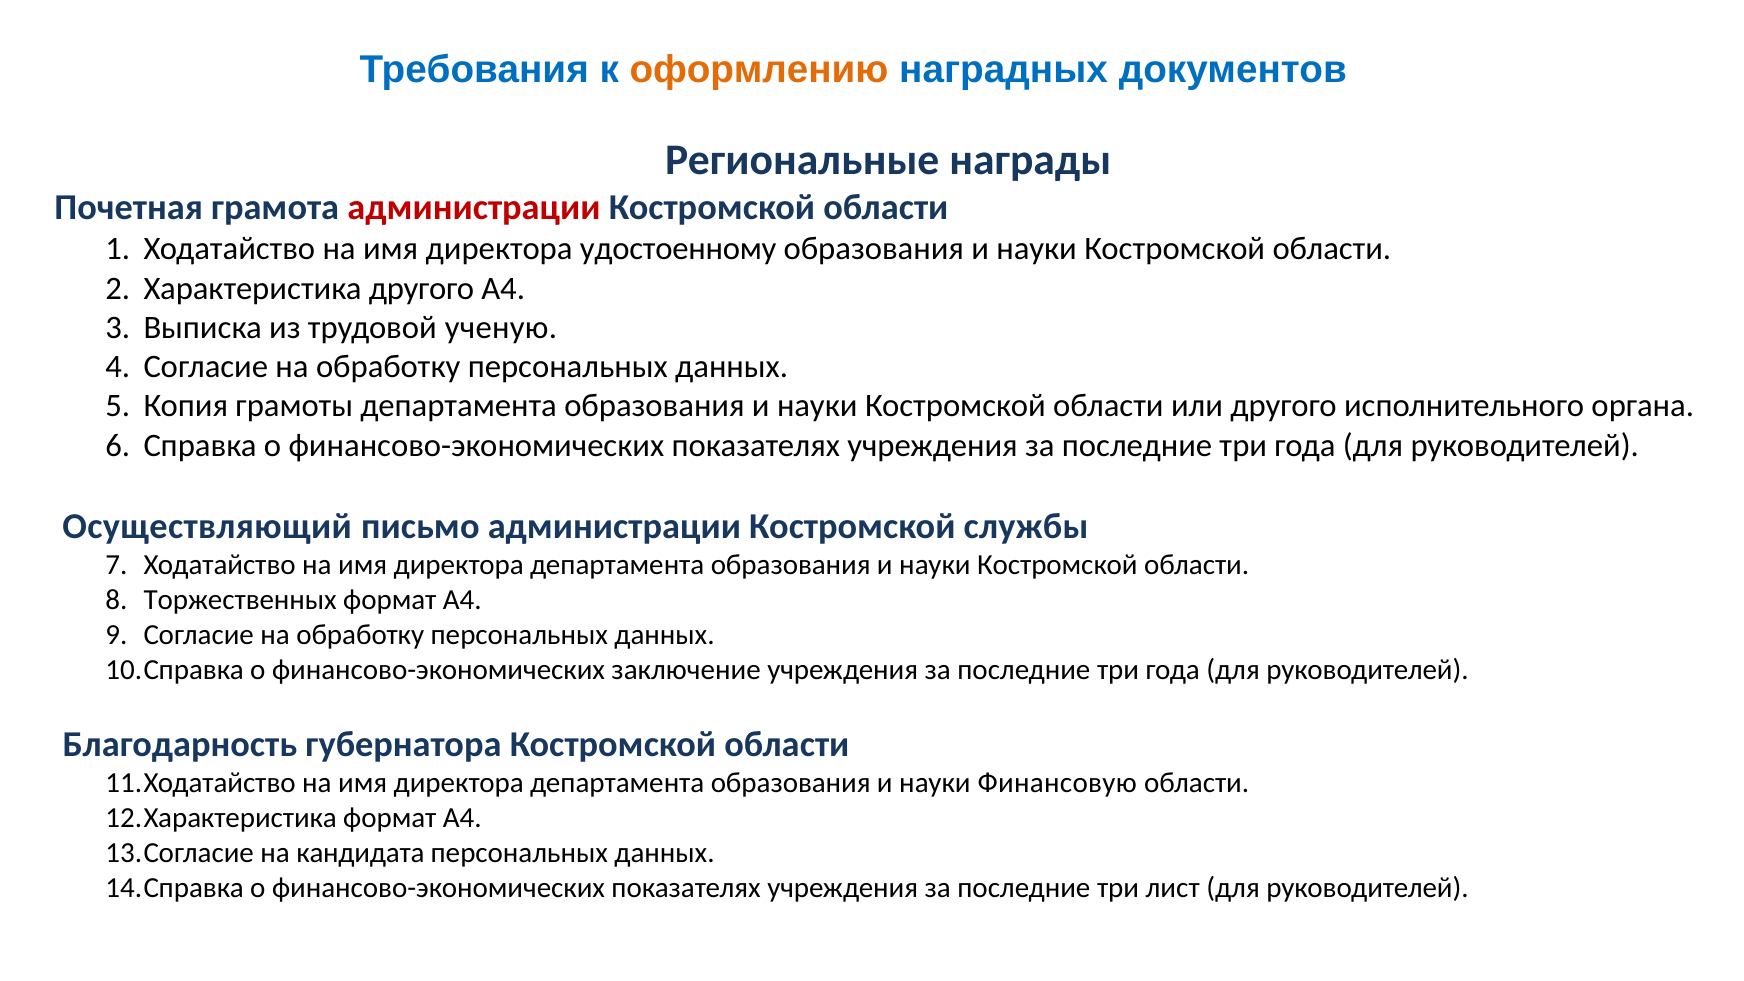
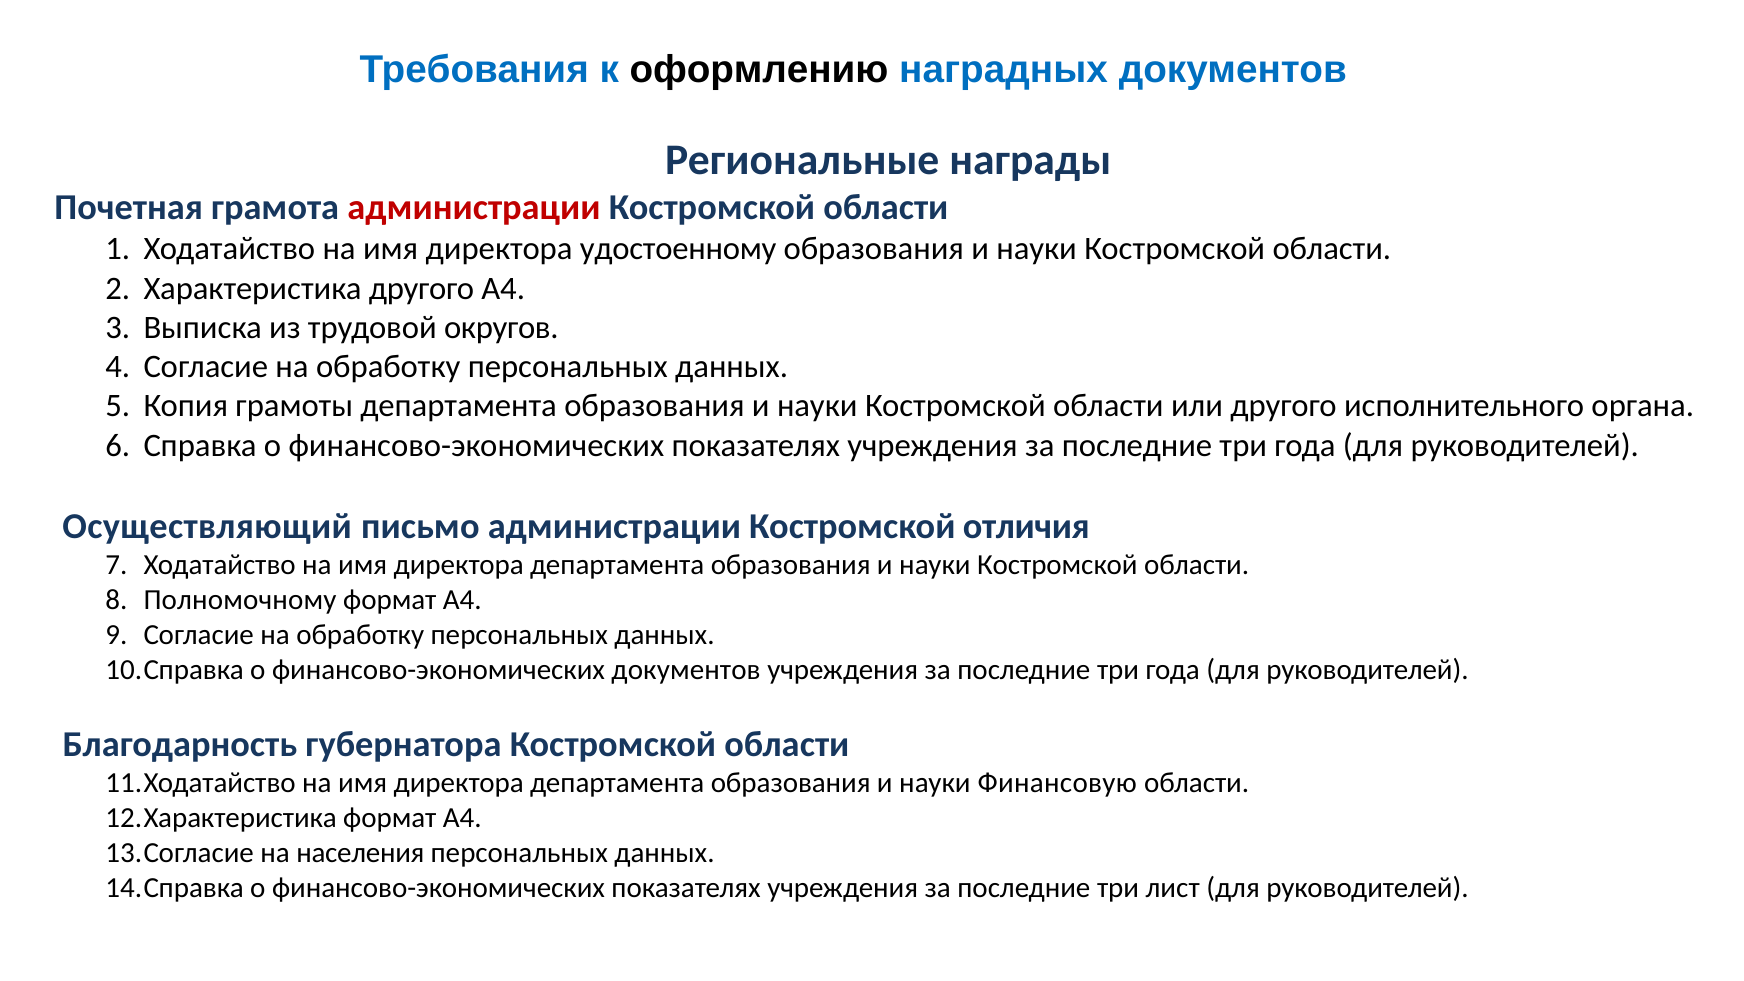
оформлению colour: orange -> black
ученую: ученую -> округов
службы: службы -> отличия
Торжественных: Торжественных -> Полномочному
финансово-экономических заключение: заключение -> документов
кандидата: кандидата -> населения
